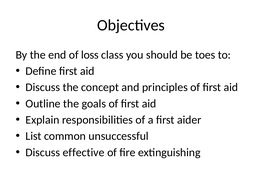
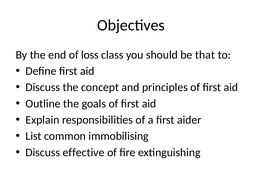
toes: toes -> that
unsuccessful: unsuccessful -> immobilising
